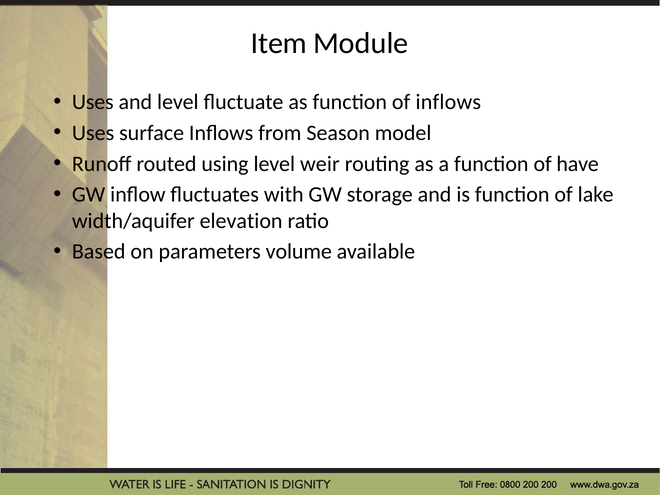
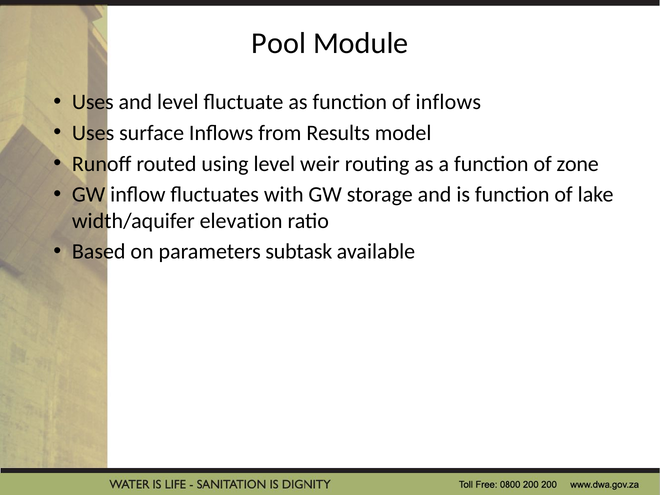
Item: Item -> Pool
Season: Season -> Results
have: have -> zone
volume: volume -> subtask
